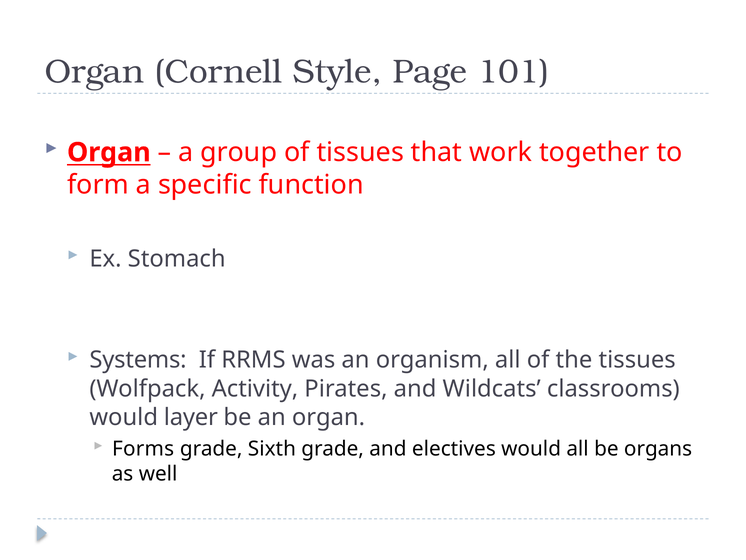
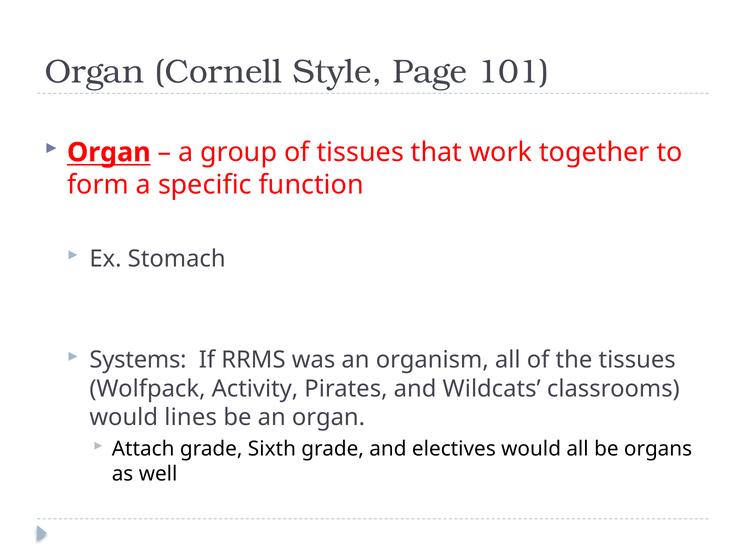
layer: layer -> lines
Forms: Forms -> Attach
